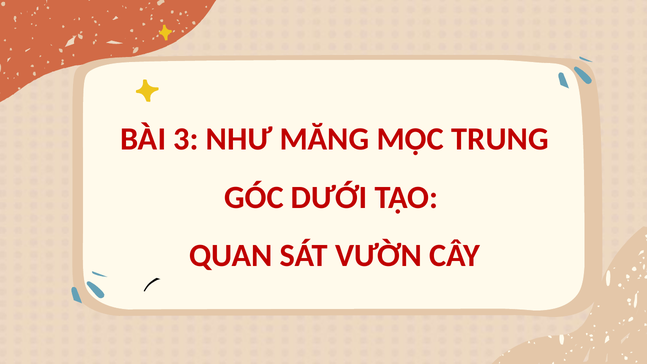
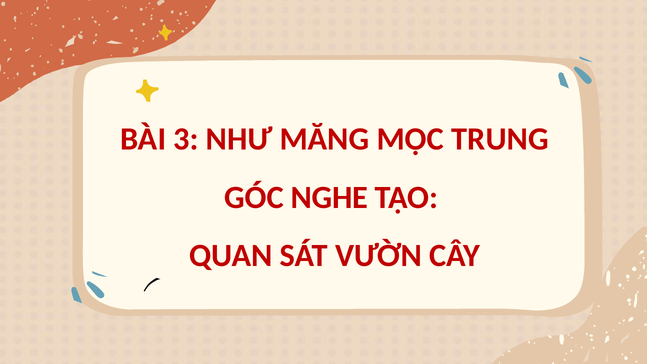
DƯỚI: DƯỚI -> NGHE
